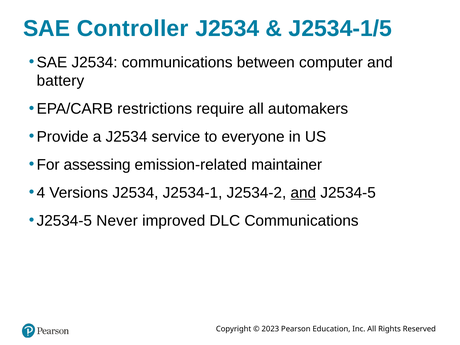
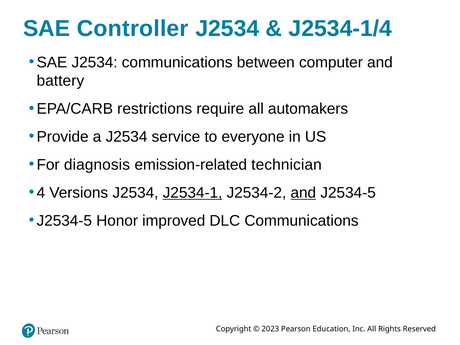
J2534-1/5: J2534-1/5 -> J2534-1/4
assessing: assessing -> diagnosis
maintainer: maintainer -> technician
J2534-1 underline: none -> present
Never: Never -> Honor
